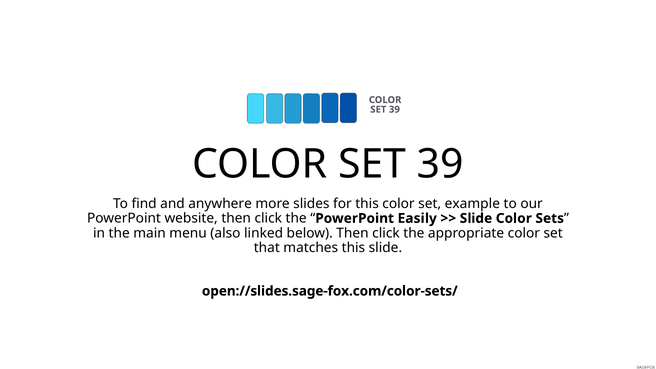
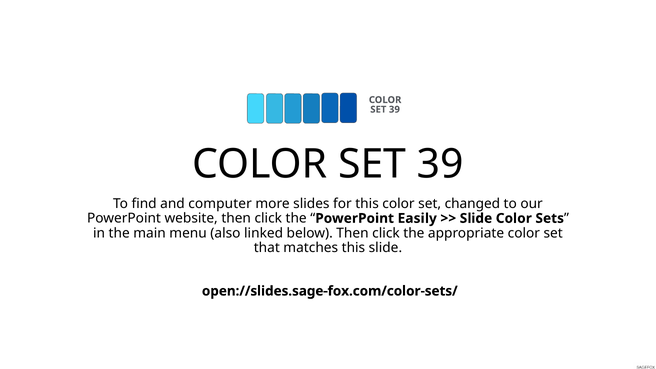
anywhere: anywhere -> computer
example: example -> changed
